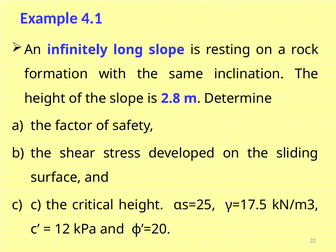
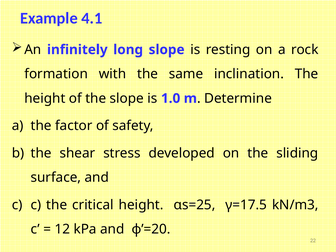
2.8: 2.8 -> 1.0
